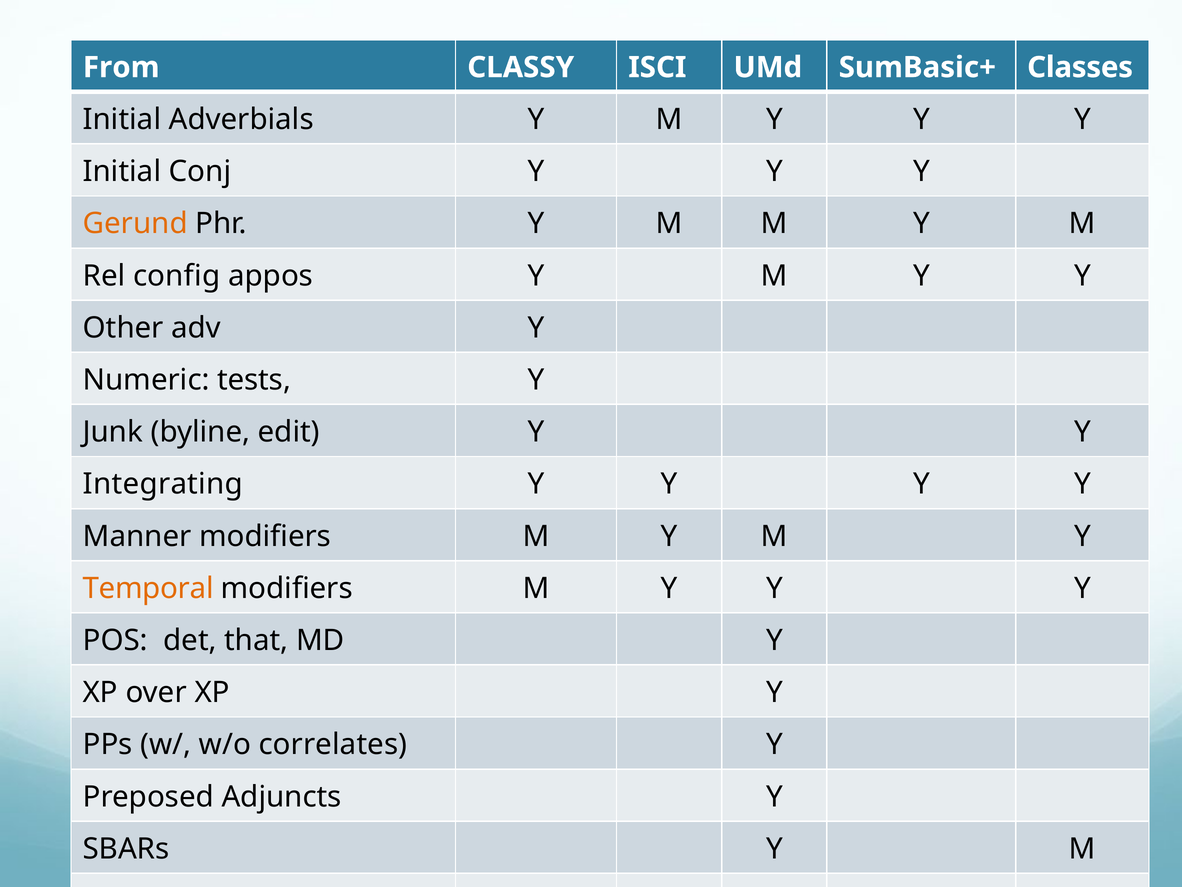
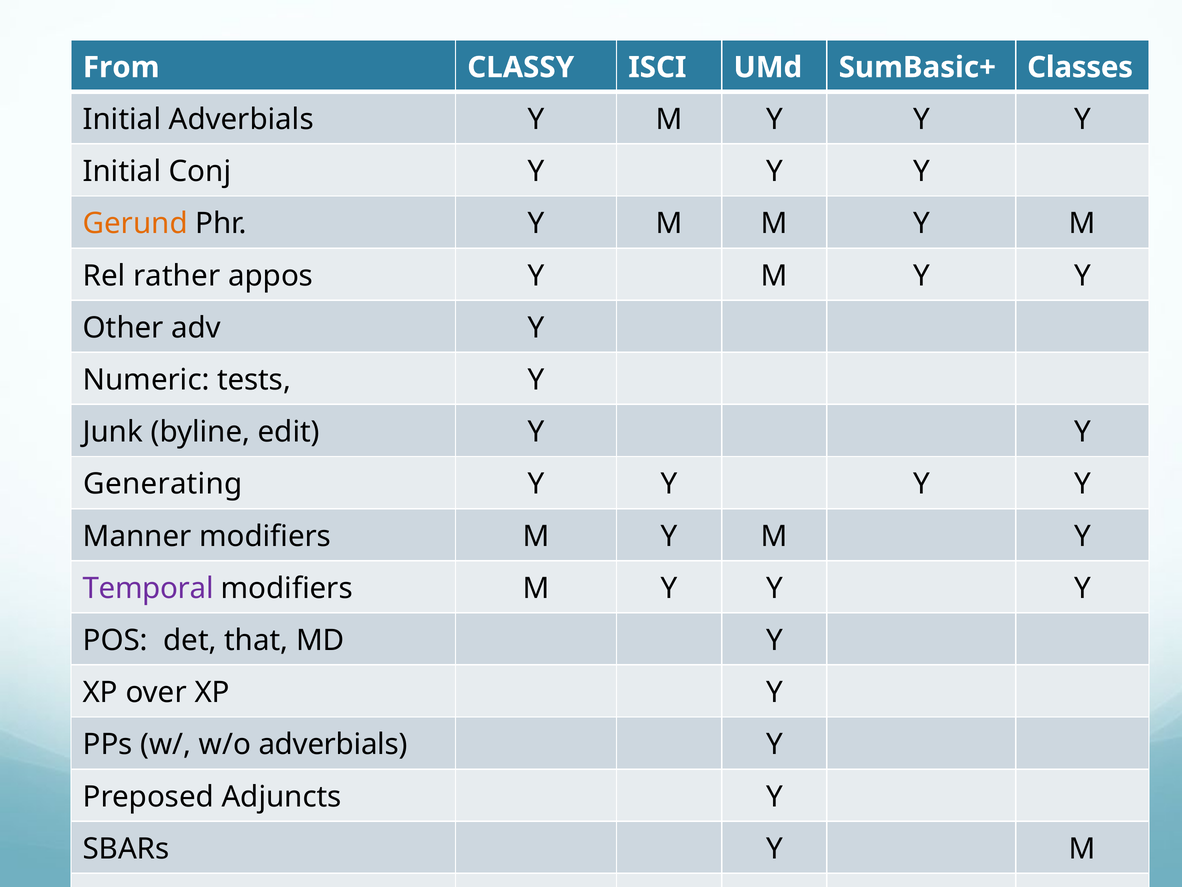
config: config -> rather
Integrating: Integrating -> Generating
Temporal colour: orange -> purple
w/o correlates: correlates -> adverbials
